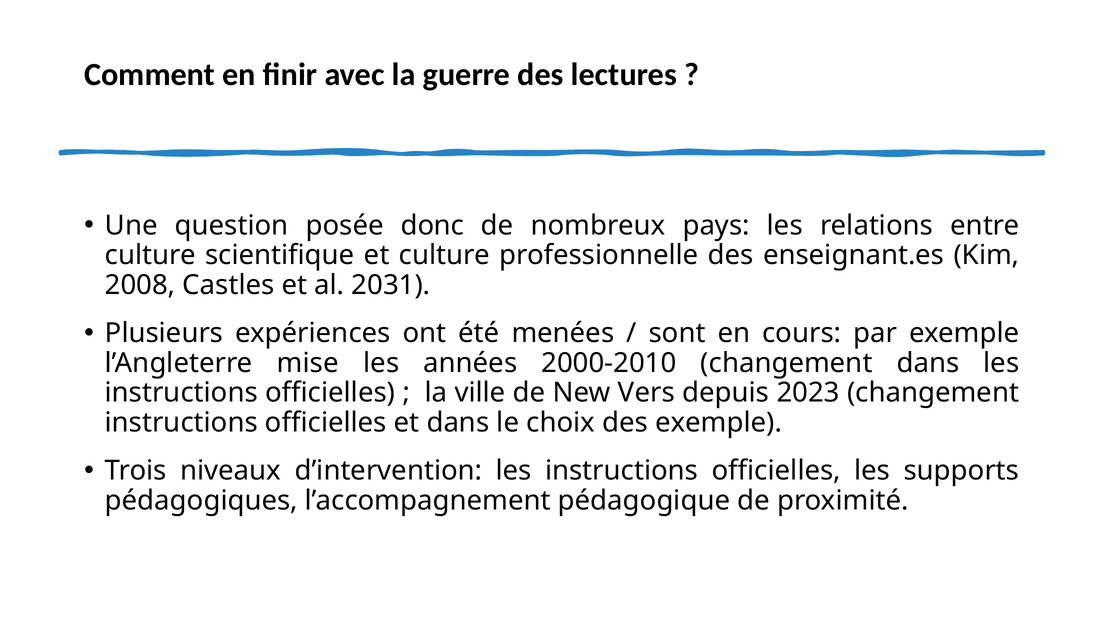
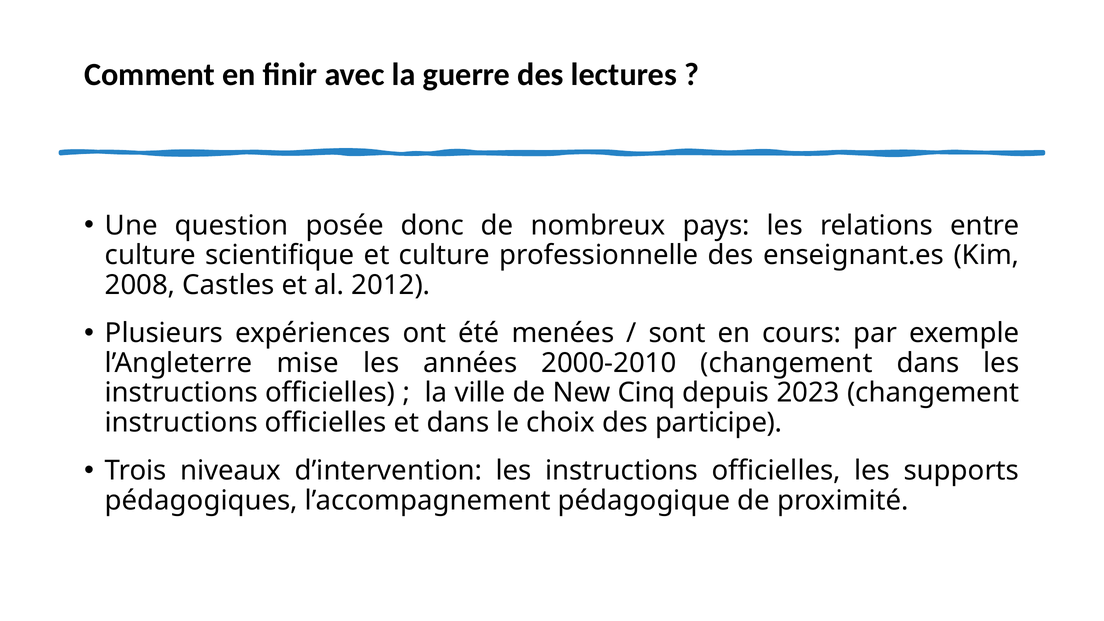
2031: 2031 -> 2012
Vers: Vers -> Cinq
des exemple: exemple -> participe
